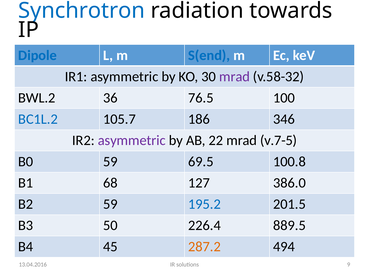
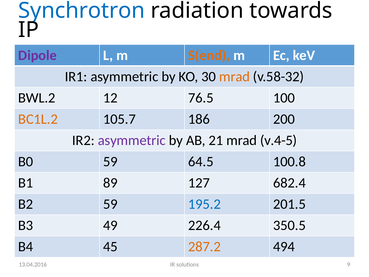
Dipole colour: blue -> purple
S(end colour: blue -> orange
mrad at (235, 77) colour: purple -> orange
36: 36 -> 12
BC1L.2 colour: blue -> orange
346: 346 -> 200
22: 22 -> 21
v.7-5: v.7-5 -> v.4-5
69.5: 69.5 -> 64.5
68: 68 -> 89
386.0: 386.0 -> 682.4
50: 50 -> 49
889.5: 889.5 -> 350.5
